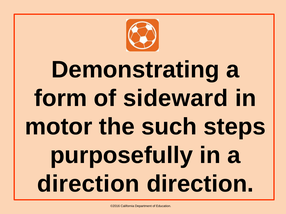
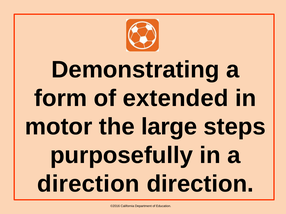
sideward: sideward -> extended
such: such -> large
